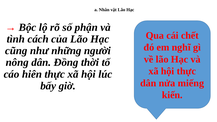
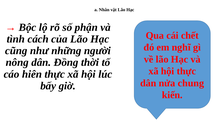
miếng: miếng -> chung
